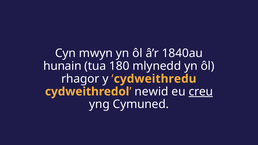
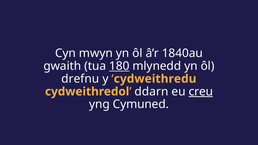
hunain: hunain -> gwaith
180 underline: none -> present
rhagor: rhagor -> drefnu
newid: newid -> ddarn
